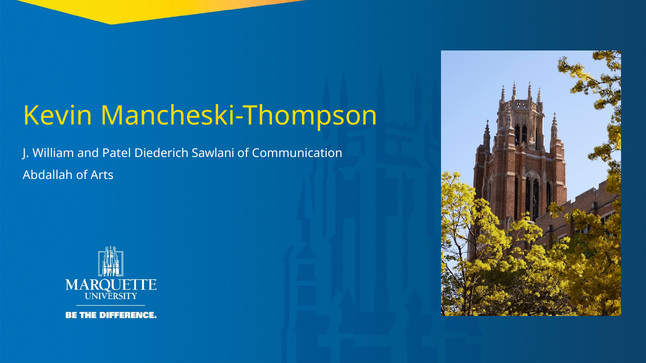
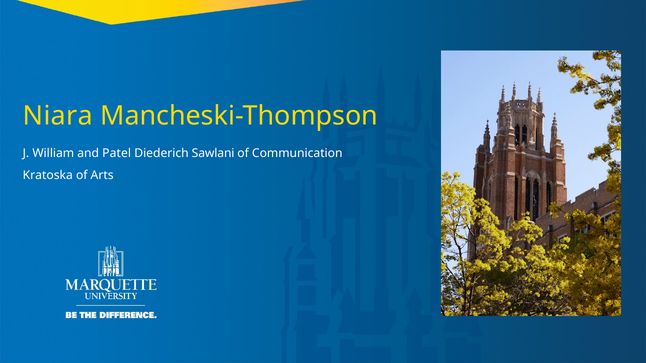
Kevin: Kevin -> Niara
Abdallah: Abdallah -> Kratoska
